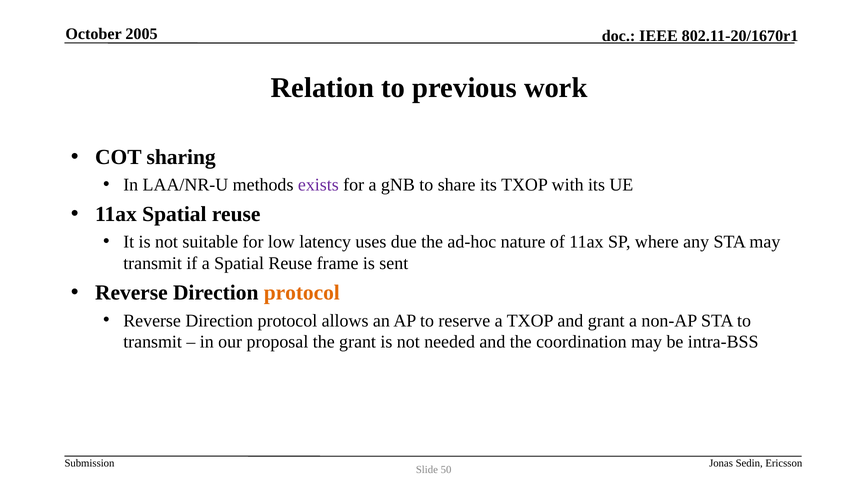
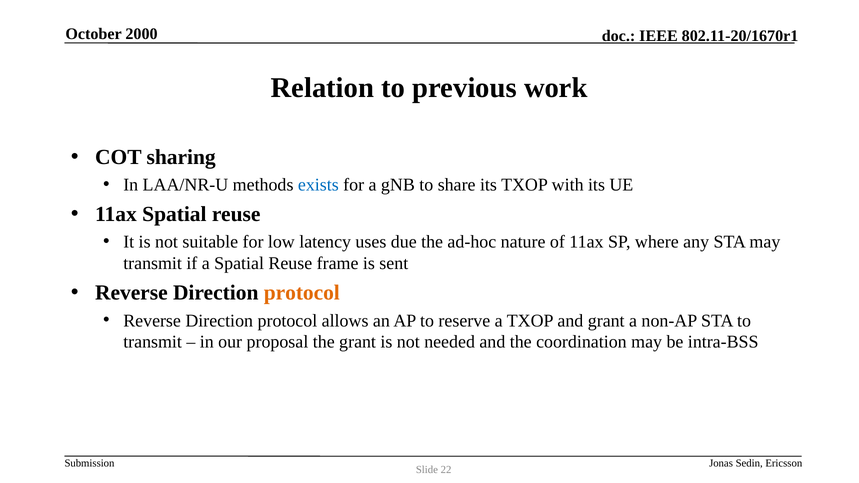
2005: 2005 -> 2000
exists colour: purple -> blue
50: 50 -> 22
